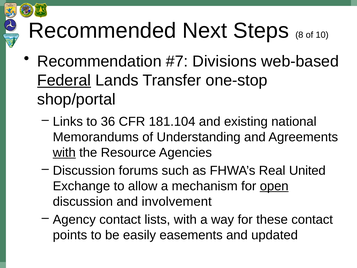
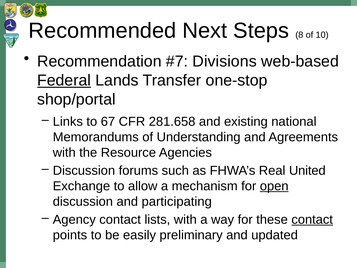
36: 36 -> 67
181.104: 181.104 -> 281.658
with at (64, 152) underline: present -> none
involvement: involvement -> participating
contact at (312, 219) underline: none -> present
easements: easements -> preliminary
